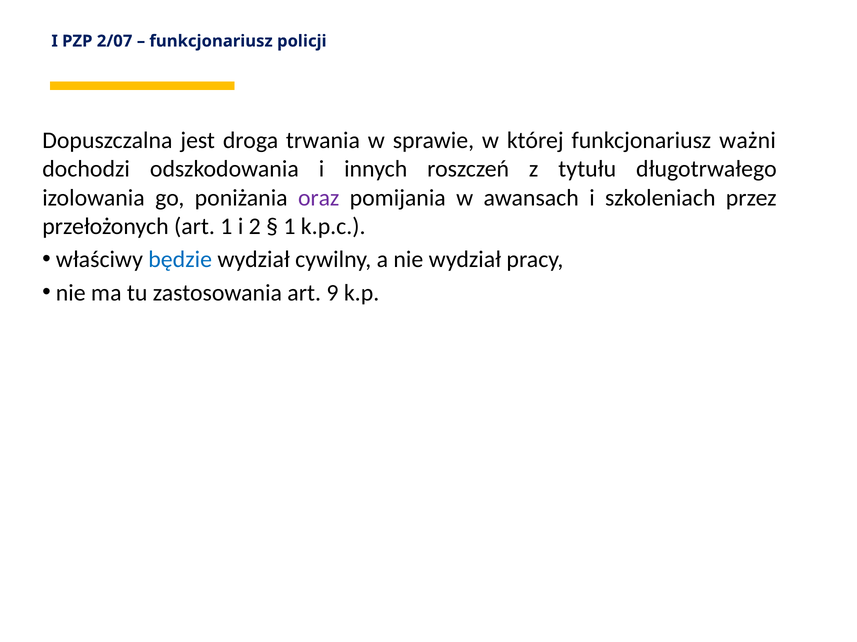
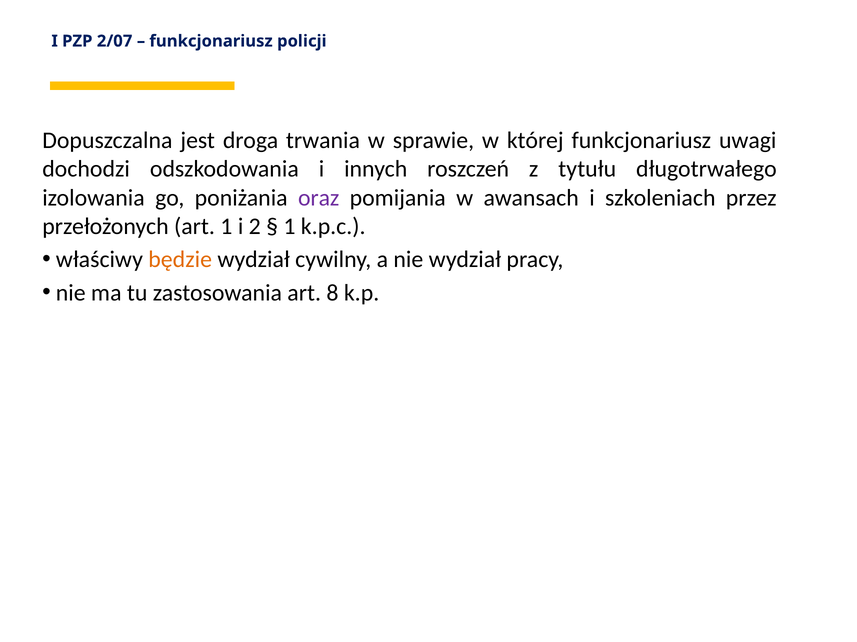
ważni: ważni -> uwagi
będzie colour: blue -> orange
9: 9 -> 8
